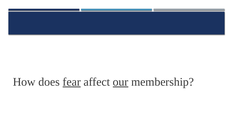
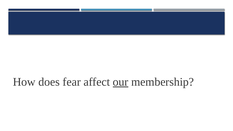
fear underline: present -> none
